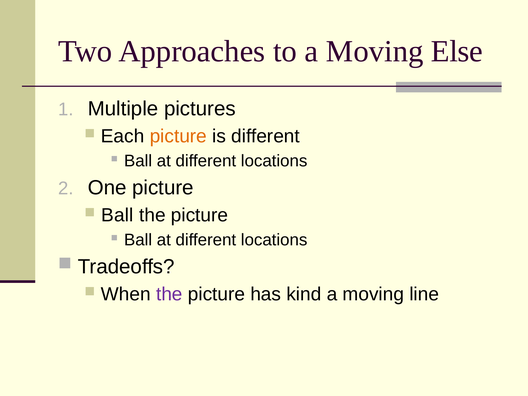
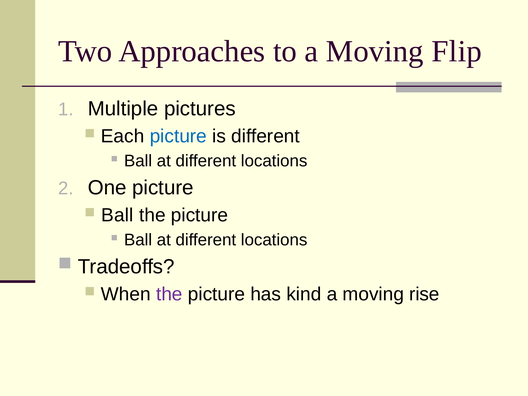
Else: Else -> Flip
picture at (178, 136) colour: orange -> blue
line: line -> rise
